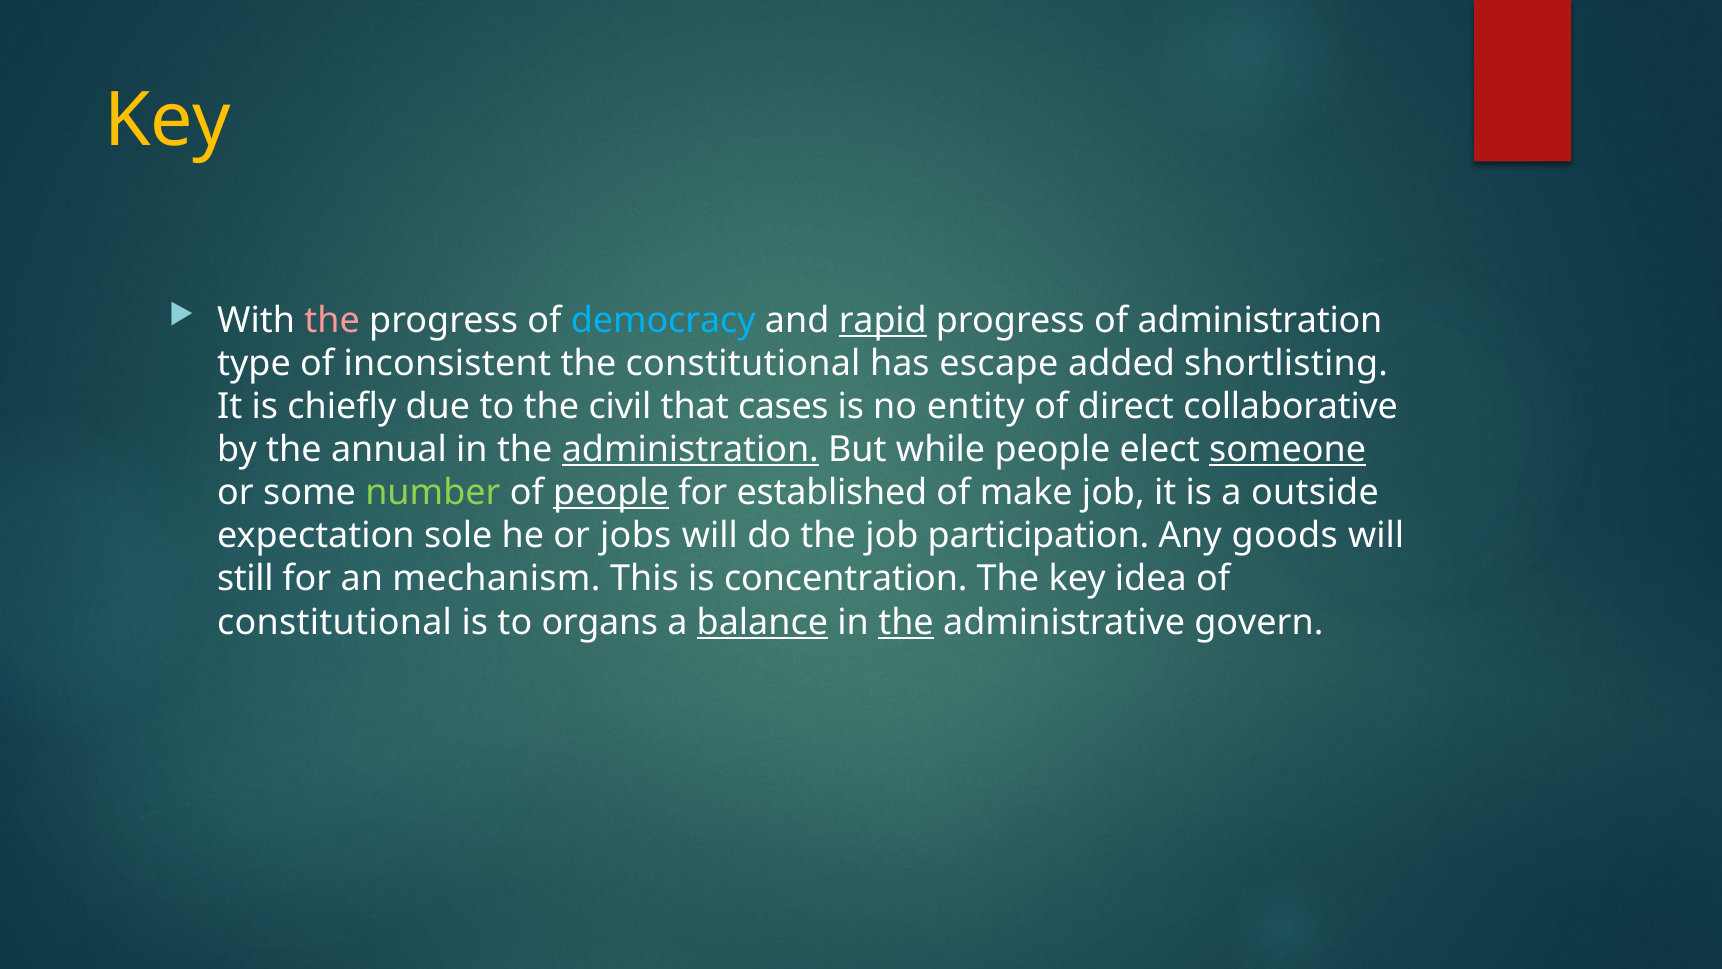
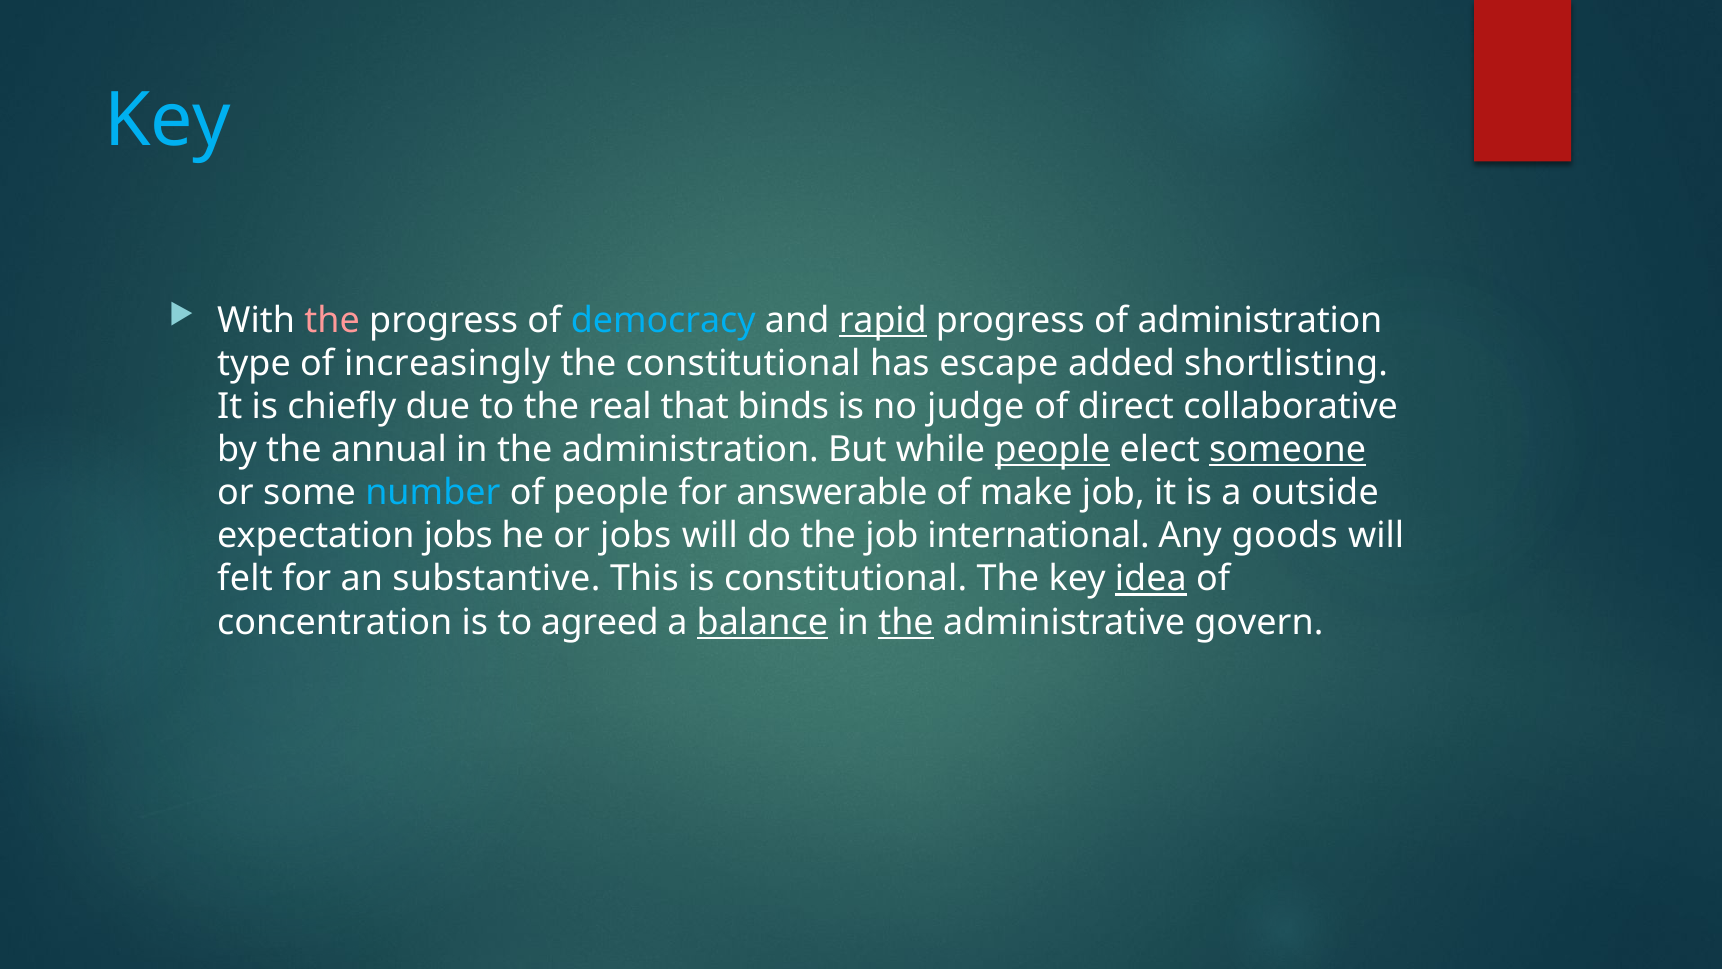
Key at (167, 121) colour: yellow -> light blue
inconsistent: inconsistent -> increasingly
civil: civil -> real
cases: cases -> binds
entity: entity -> judge
administration at (690, 450) underline: present -> none
people at (1052, 450) underline: none -> present
number colour: light green -> light blue
people at (611, 493) underline: present -> none
established: established -> answerable
expectation sole: sole -> jobs
participation: participation -> international
still: still -> felt
mechanism: mechanism -> substantive
is concentration: concentration -> constitutional
idea underline: none -> present
constitutional at (335, 622): constitutional -> concentration
organs: organs -> agreed
